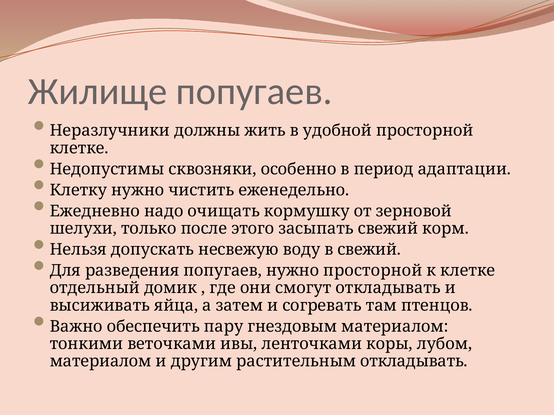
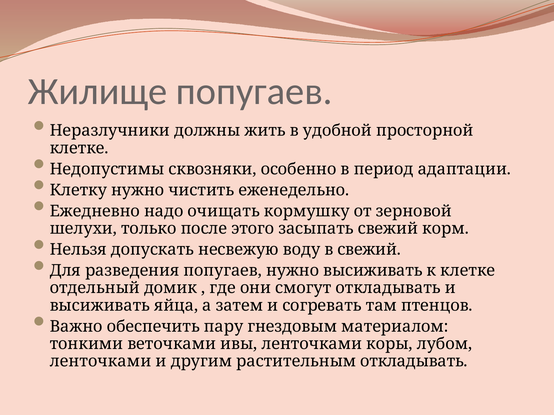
нужно просторной: просторной -> высиживать
материалом at (101, 362): материалом -> ленточками
